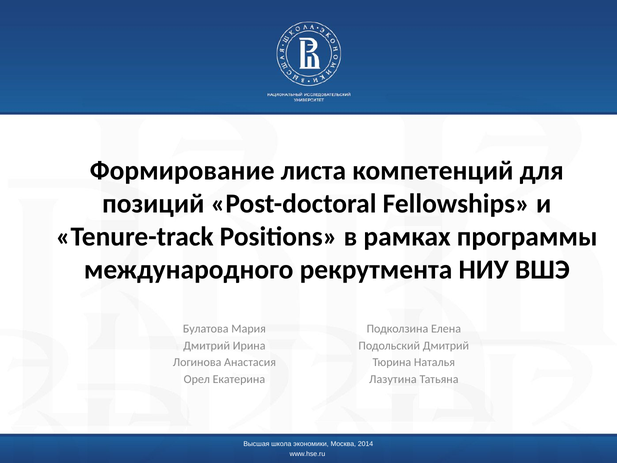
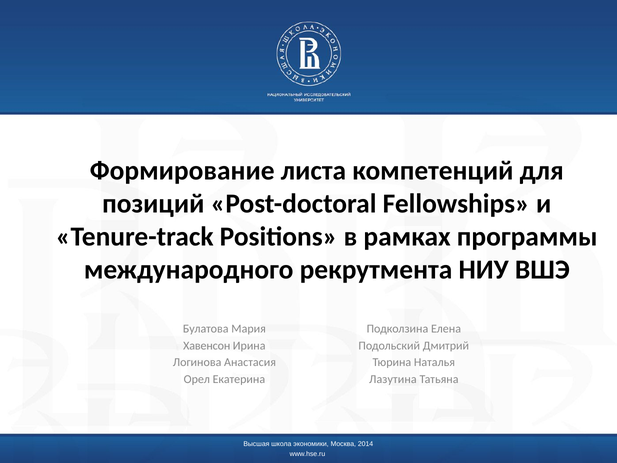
Дмитрий at (207, 346): Дмитрий -> Хавенсон
